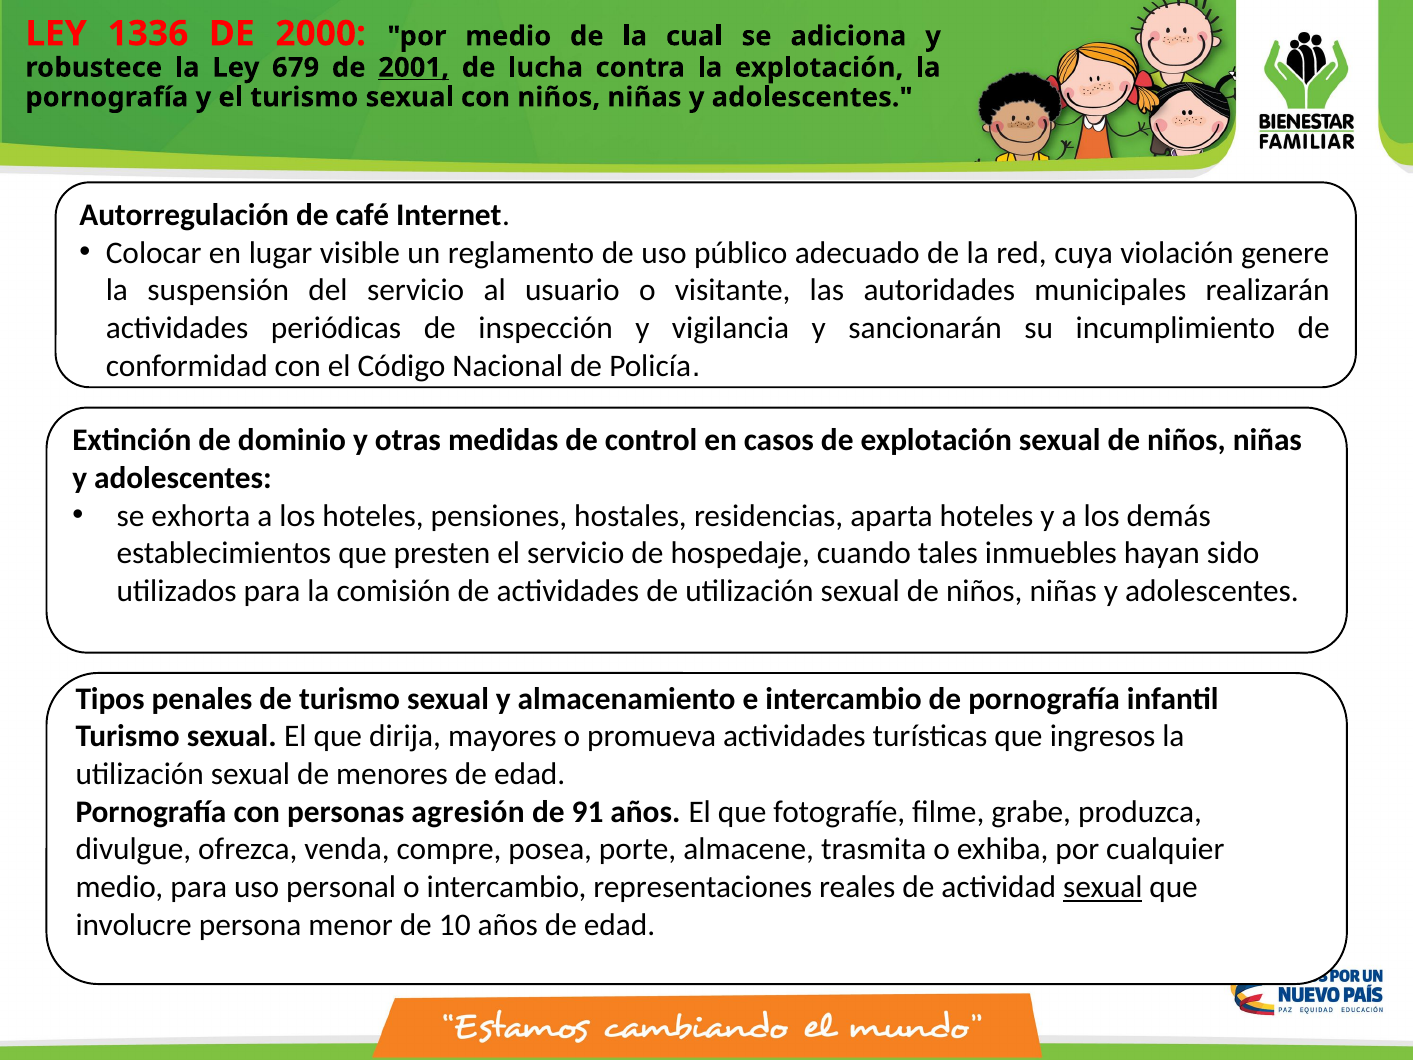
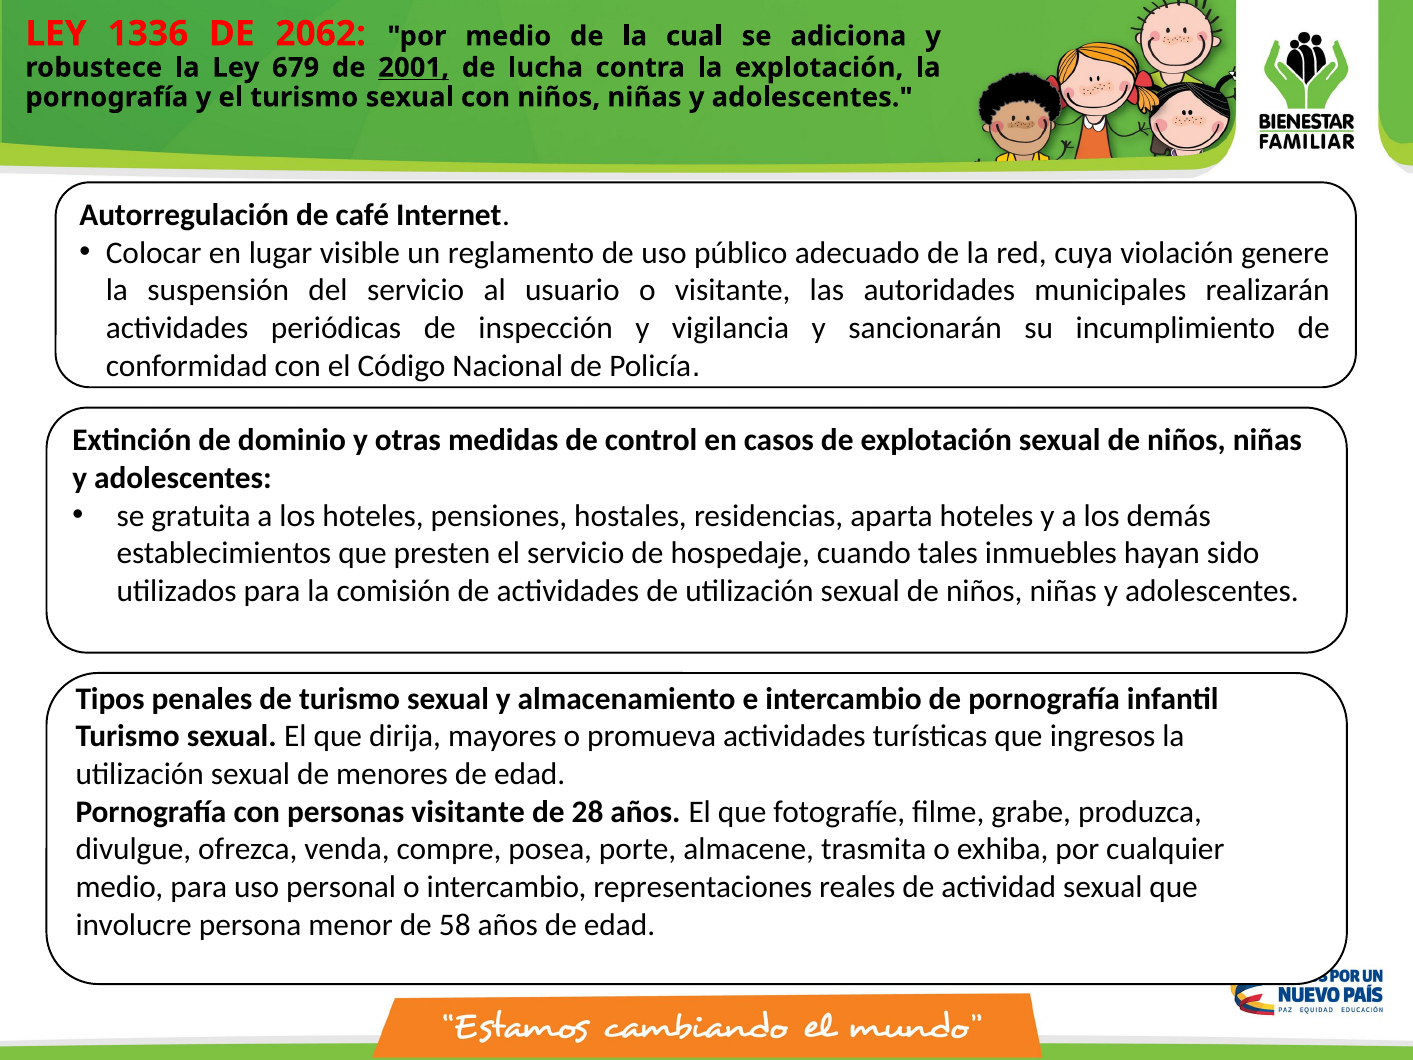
2000: 2000 -> 2062
exhorta: exhorta -> gratuita
personas agresión: agresión -> visitante
91: 91 -> 28
sexual at (1103, 887) underline: present -> none
10: 10 -> 58
